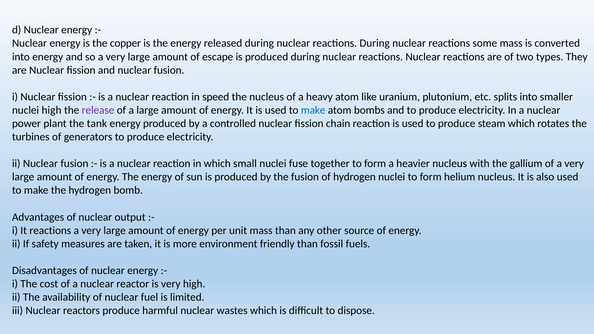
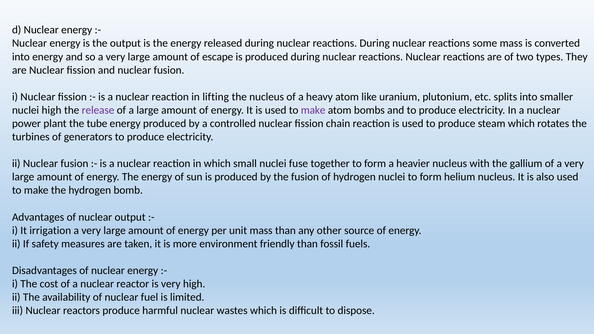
the copper: copper -> output
speed: speed -> lifting
make at (313, 110) colour: blue -> purple
tank: tank -> tube
It reactions: reactions -> irrigation
